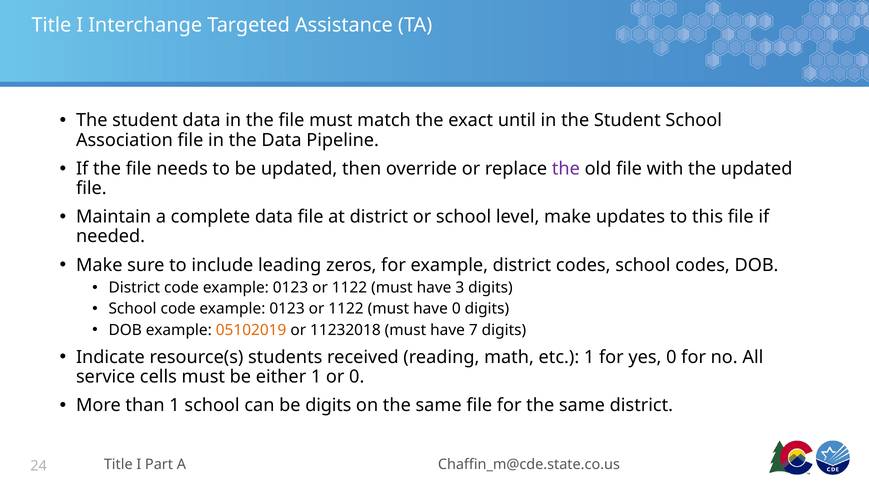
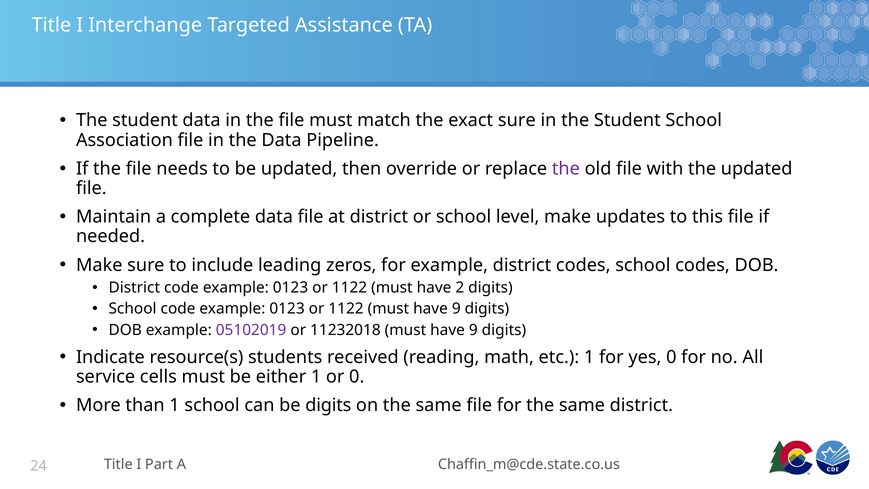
exact until: until -> sure
3: 3 -> 2
1122 must have 0: 0 -> 9
05102019 colour: orange -> purple
11232018 must have 7: 7 -> 9
